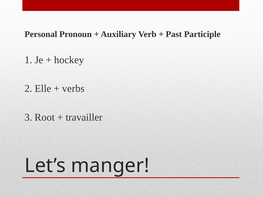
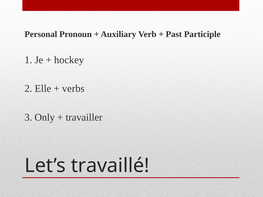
Root: Root -> Only
manger: manger -> travaillé
